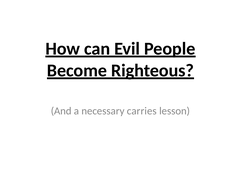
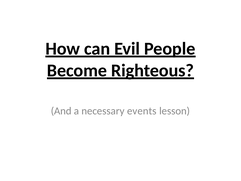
carries: carries -> events
